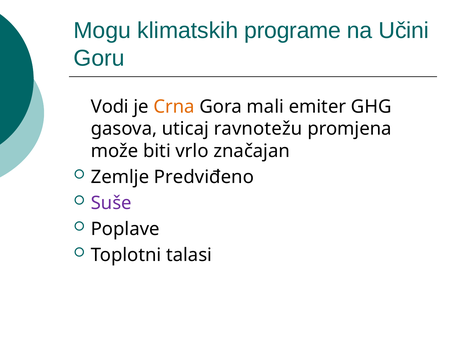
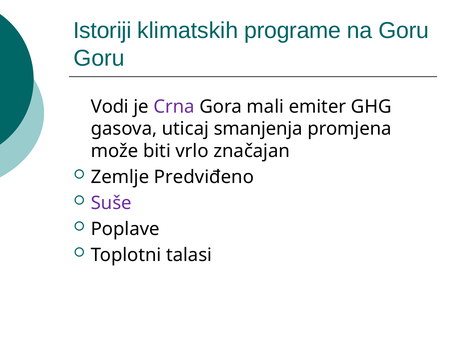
Mogu: Mogu -> Istoriji
na Učini: Učini -> Goru
Crna colour: orange -> purple
ravnotežu: ravnotežu -> smanjenja
